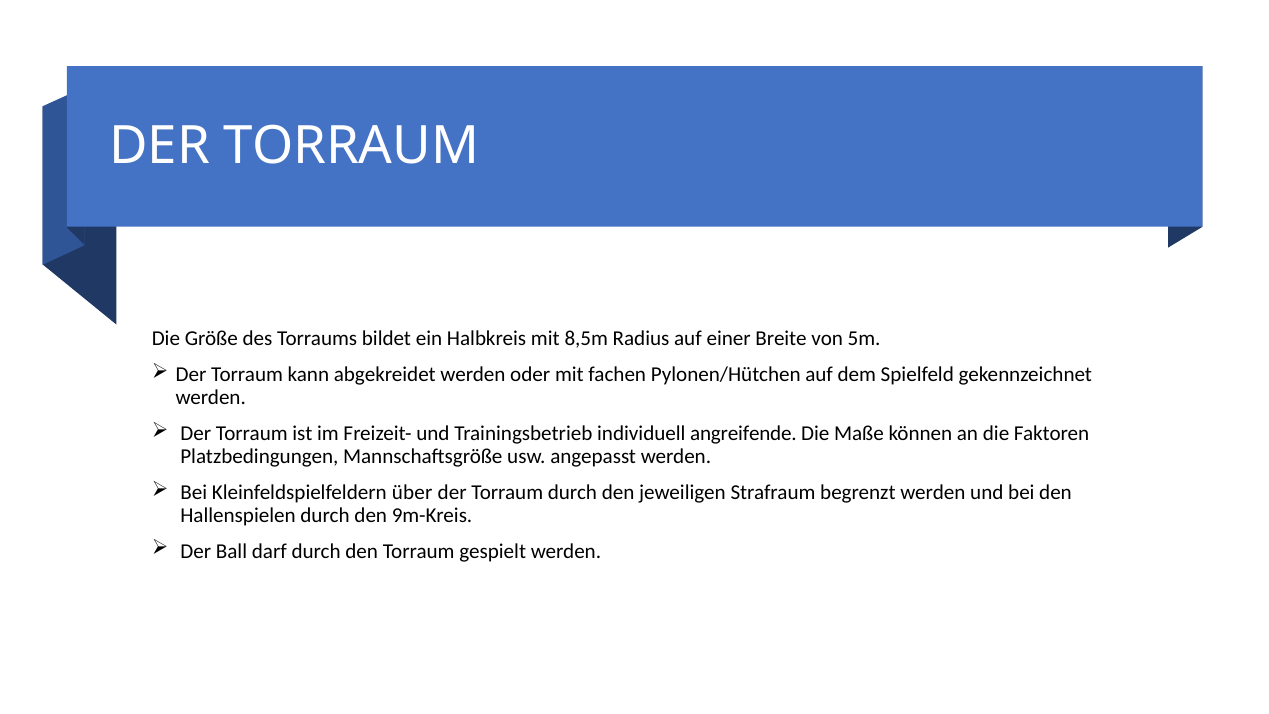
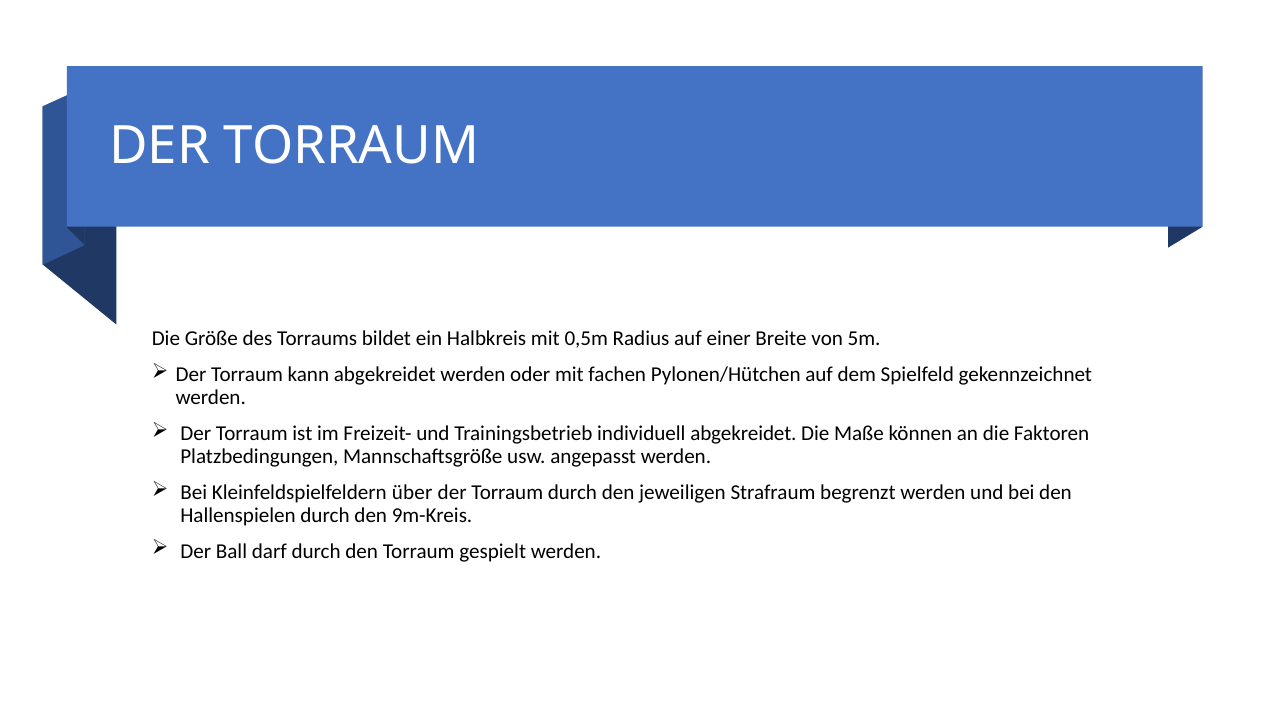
8,5m: 8,5m -> 0,5m
individuell angreifende: angreifende -> abgekreidet
